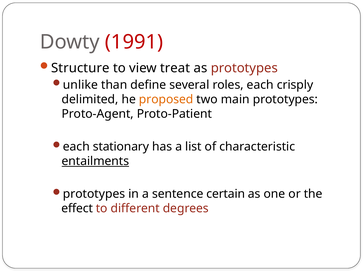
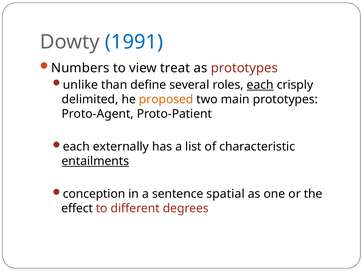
1991 colour: red -> blue
Structure: Structure -> Numbers
each at (260, 85) underline: none -> present
stationary: stationary -> externally
prototypes at (94, 194): prototypes -> conception
certain: certain -> spatial
